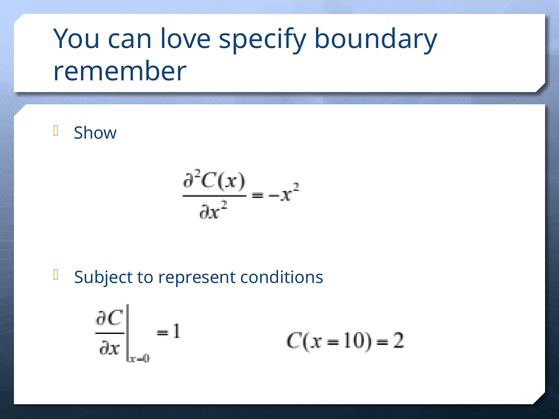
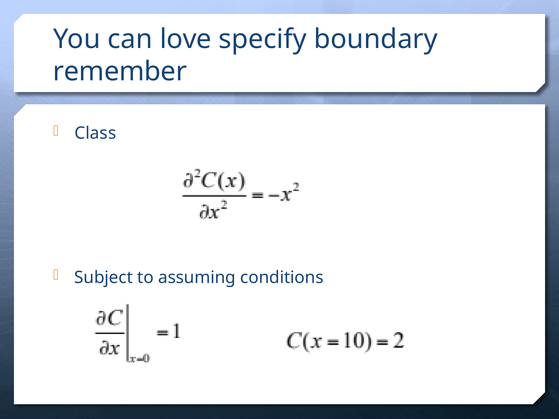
Show: Show -> Class
represent: represent -> assuming
